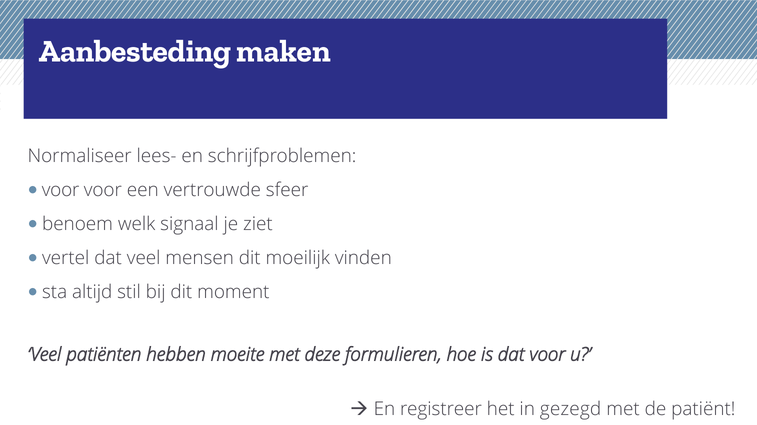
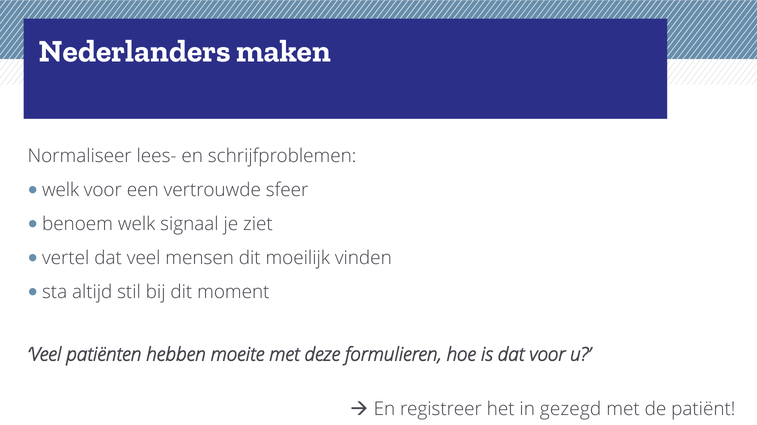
Aanbesteding: Aanbesteding -> Nederlanders
voor at (61, 190): voor -> welk
